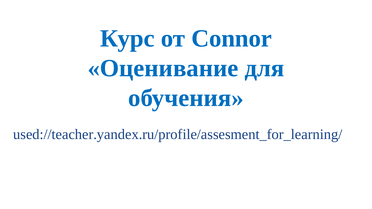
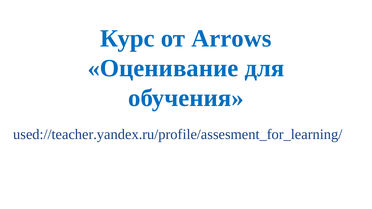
Connor: Connor -> Arrows
